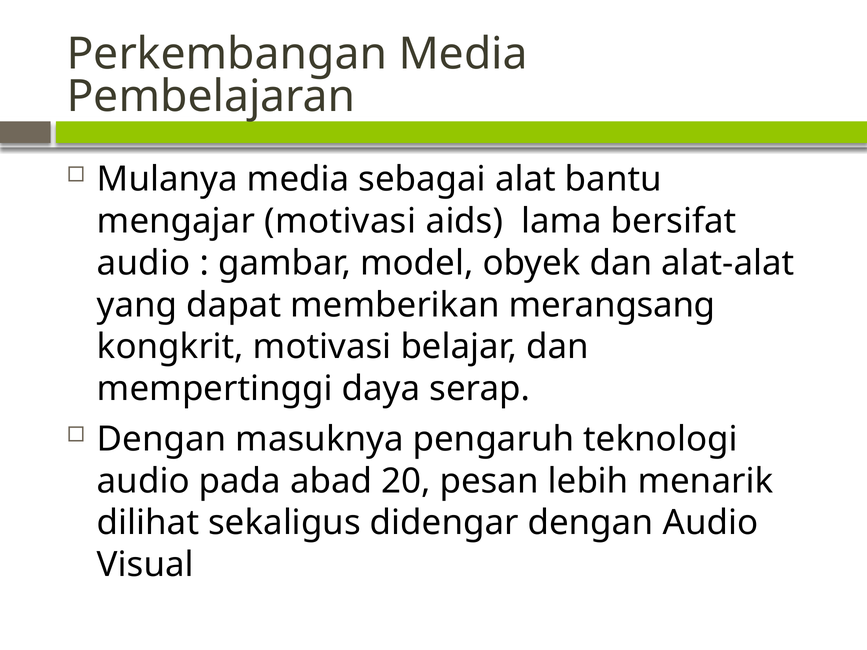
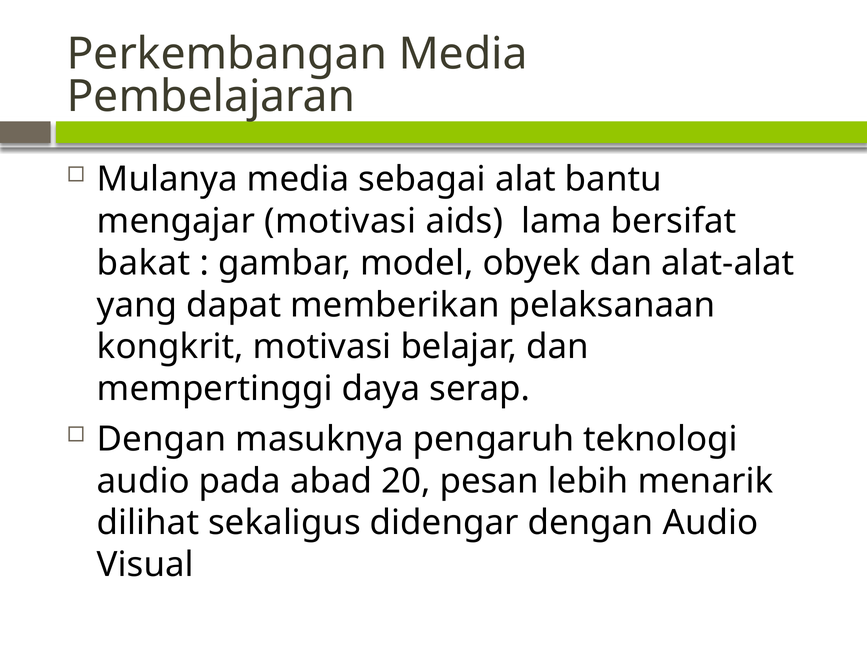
audio at (144, 263): audio -> bakat
merangsang: merangsang -> pelaksanaan
